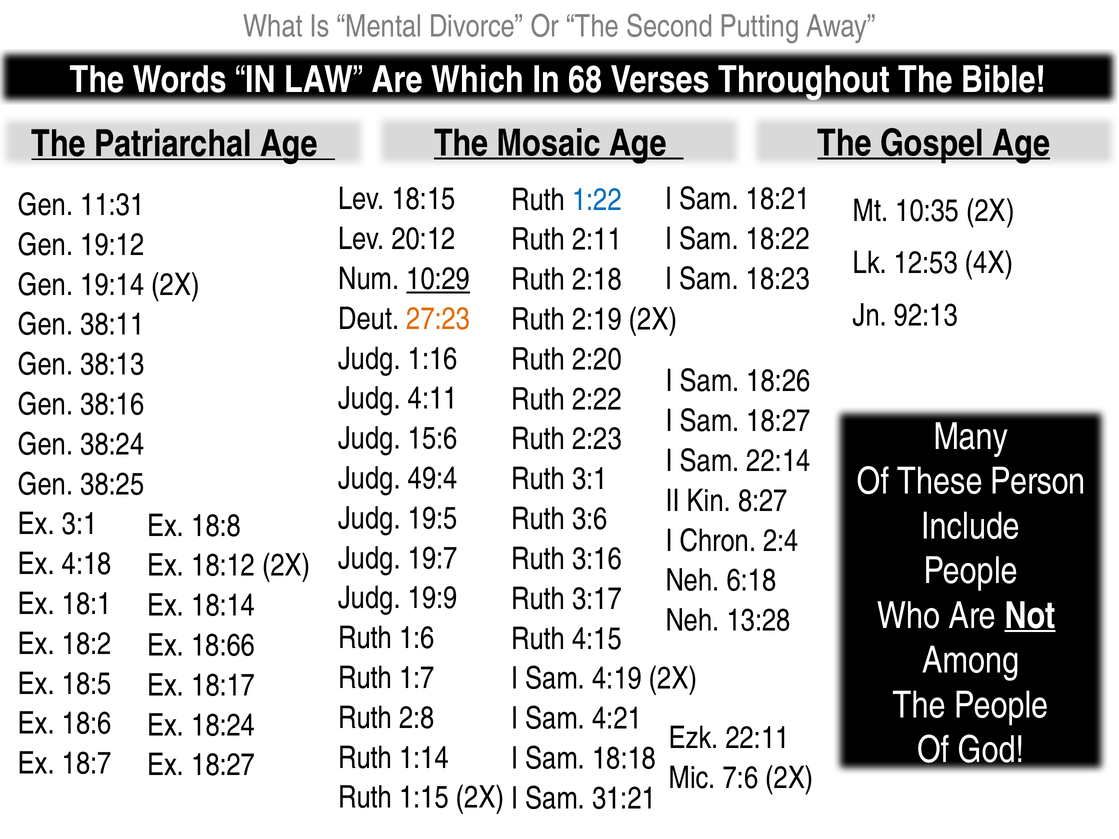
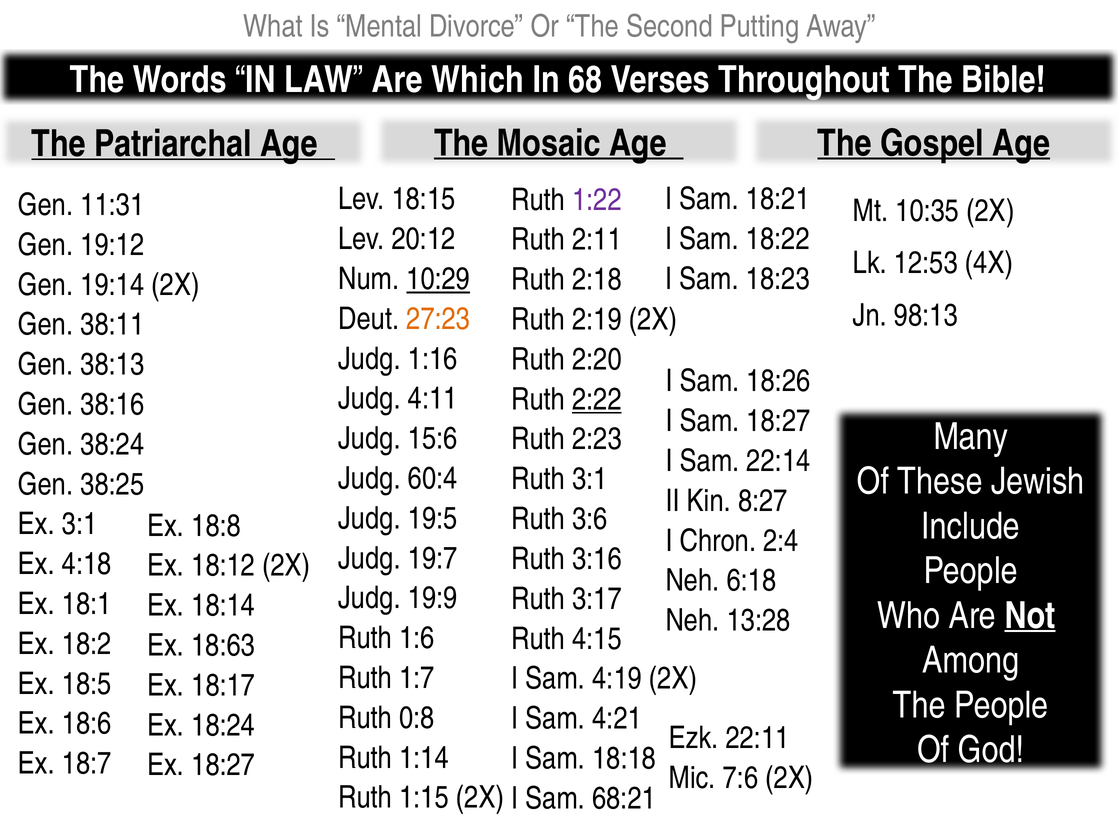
1:22 colour: blue -> purple
92:13: 92:13 -> 98:13
2:22 underline: none -> present
49:4: 49:4 -> 60:4
Person: Person -> Jewish
18:66: 18:66 -> 18:63
2:8: 2:8 -> 0:8
31:21: 31:21 -> 68:21
